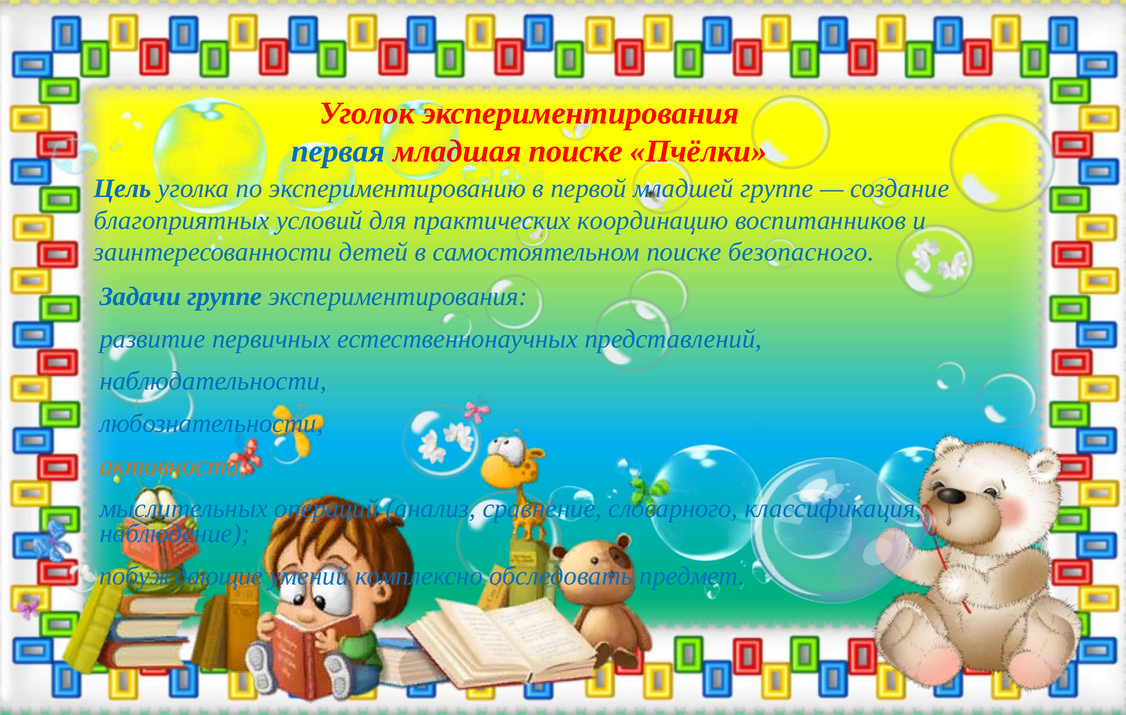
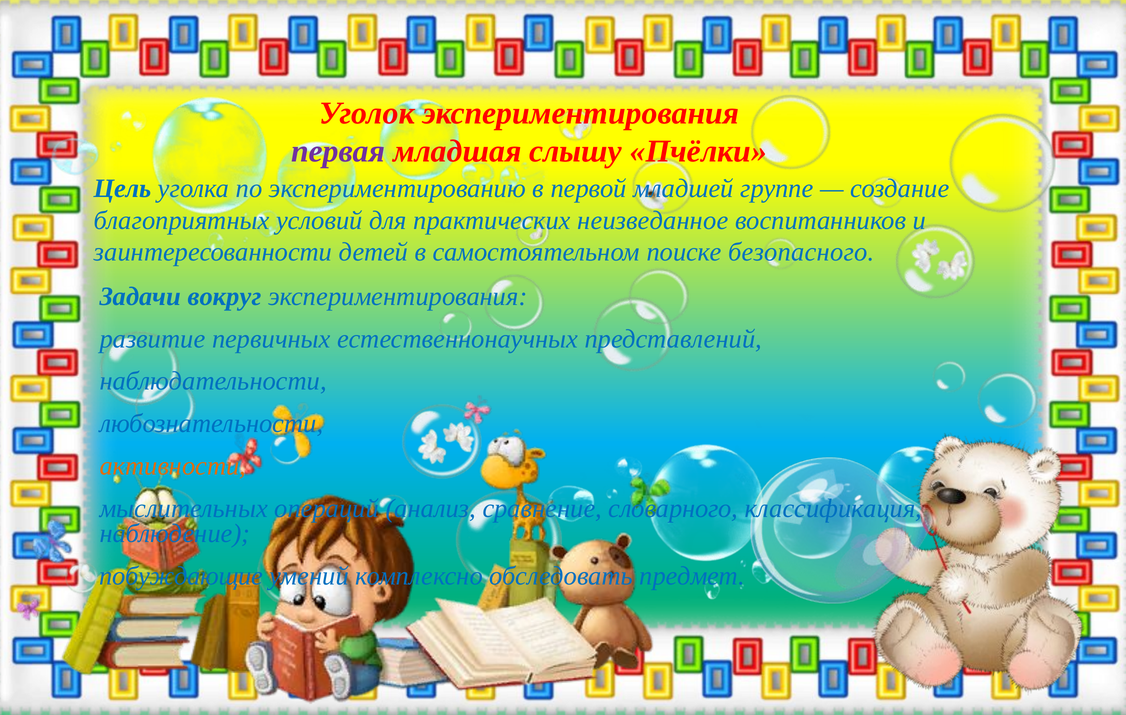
первая colour: blue -> purple
младшая поиске: поиске -> слышу
координацию: координацию -> неизведанное
Задачи группе: группе -> вокруг
